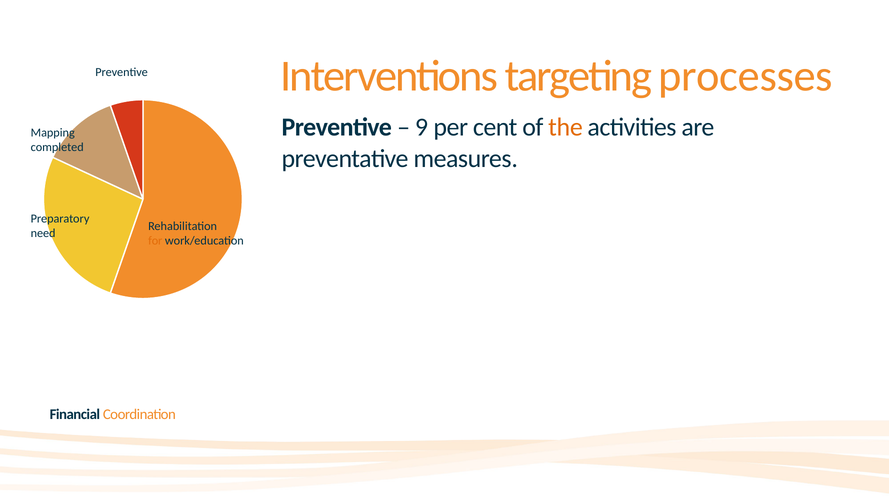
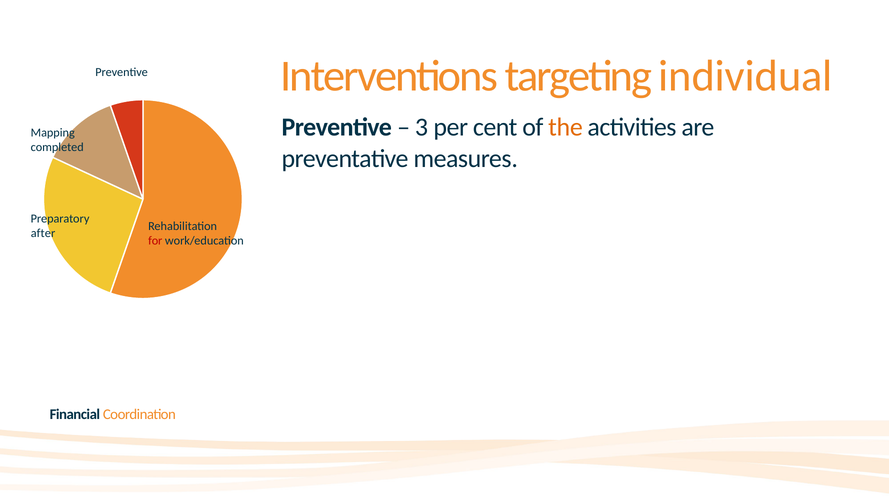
processes: processes -> individual
9: 9 -> 3
need: need -> after
for colour: orange -> red
